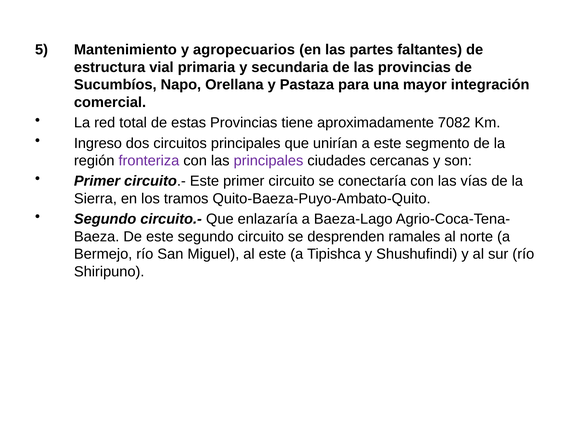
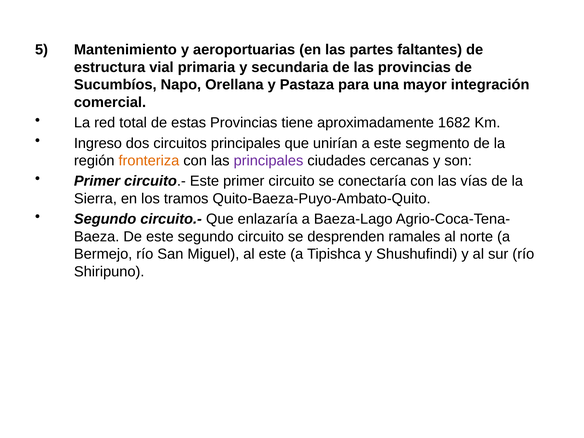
agropecuarios: agropecuarios -> aeroportuarias
7082: 7082 -> 1682
fronteriza colour: purple -> orange
